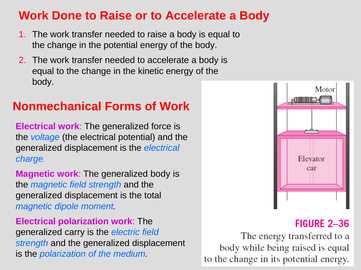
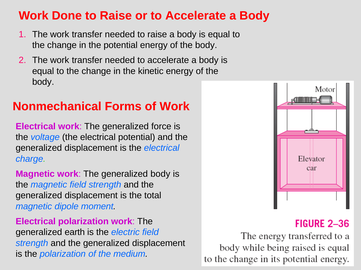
carry: carry -> earth
